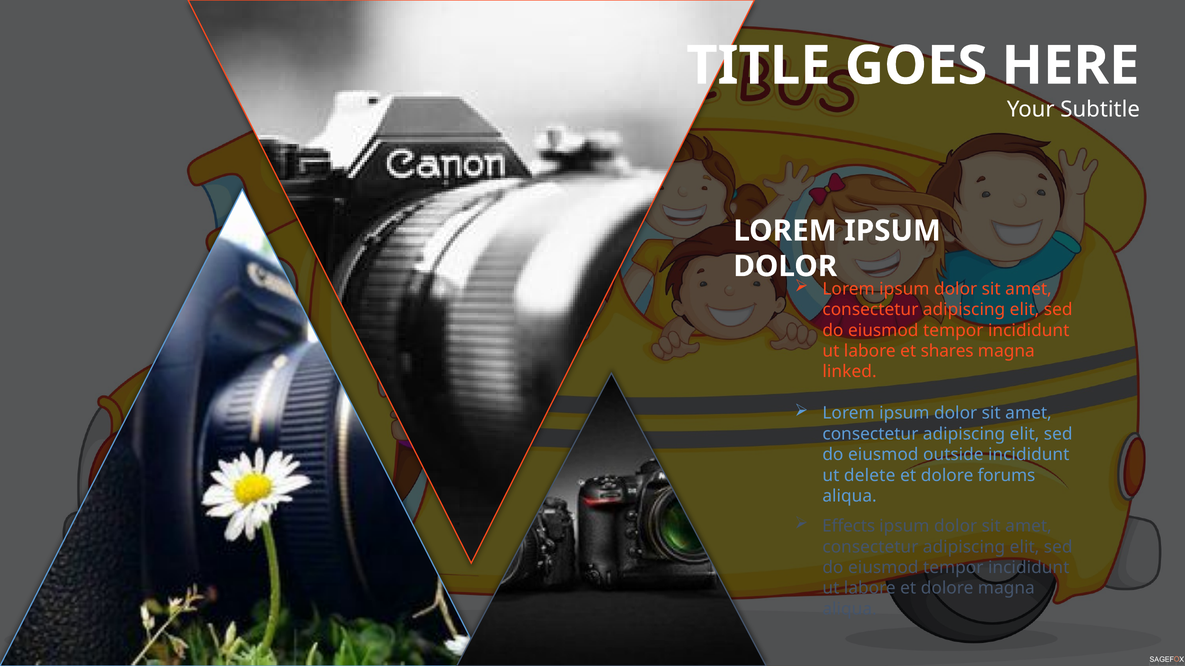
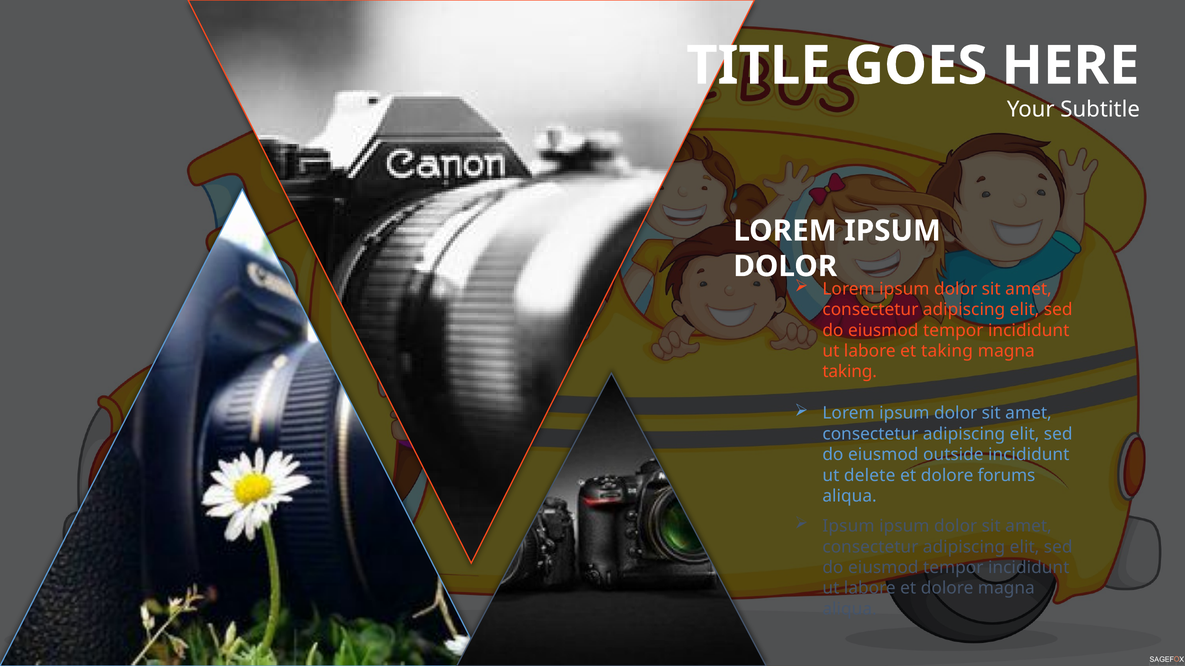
et shares: shares -> taking
linked at (850, 372): linked -> taking
Effects at (849, 527): Effects -> Ipsum
